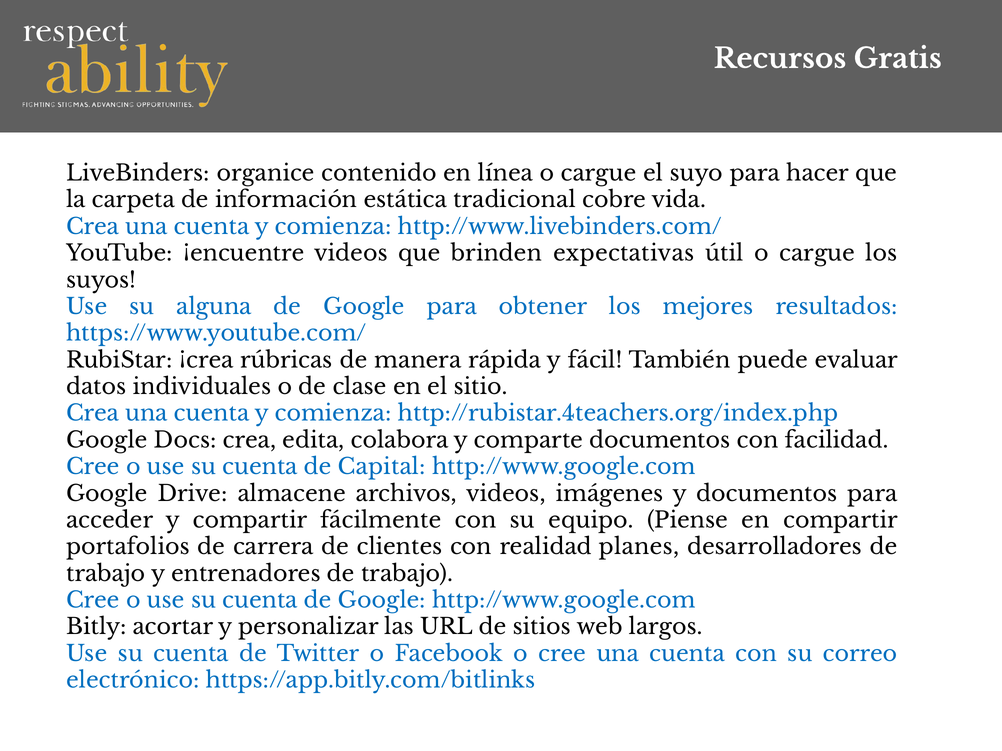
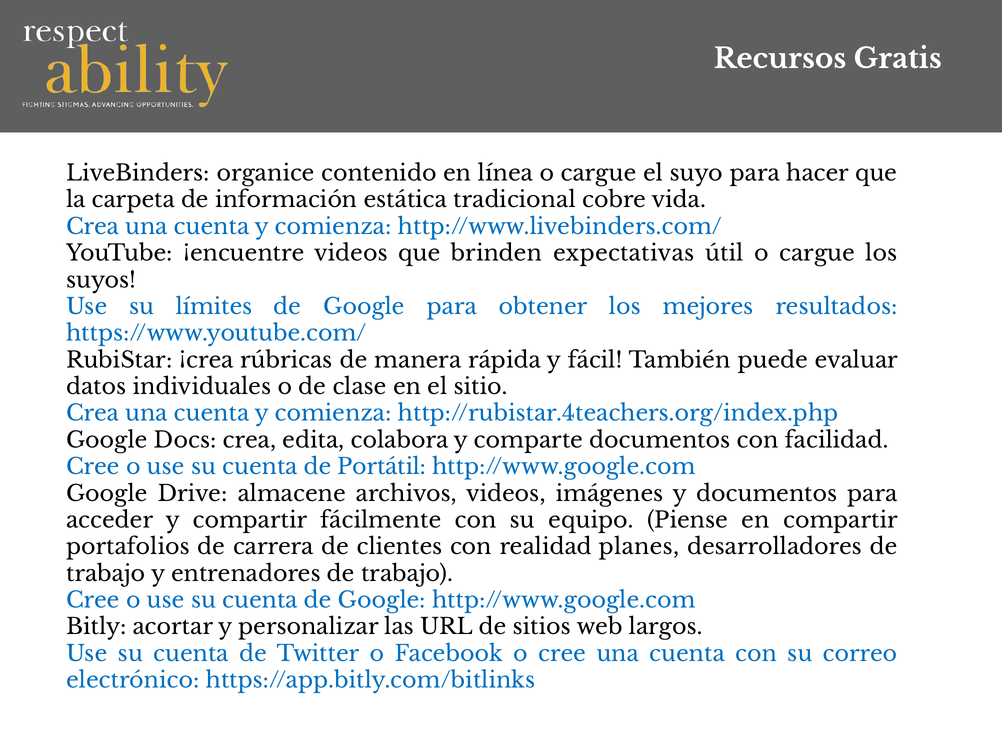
alguna: alguna -> límites
Capital: Capital -> Portátil
